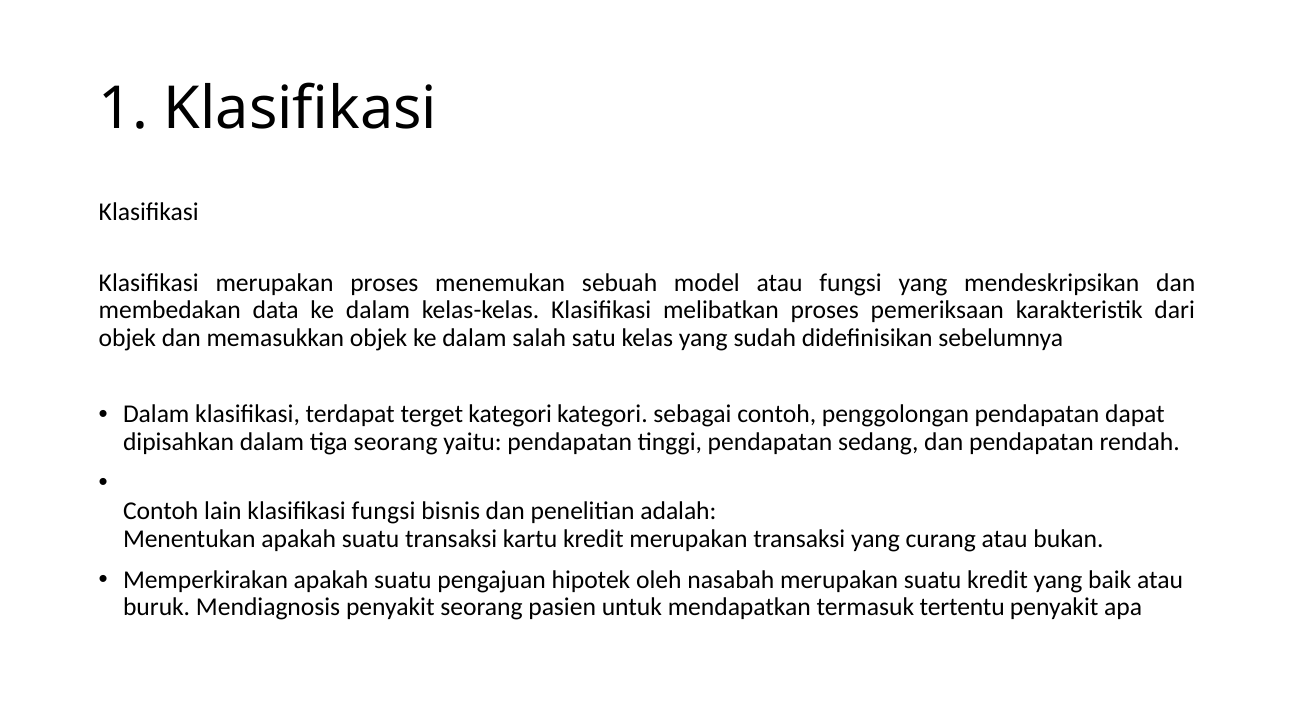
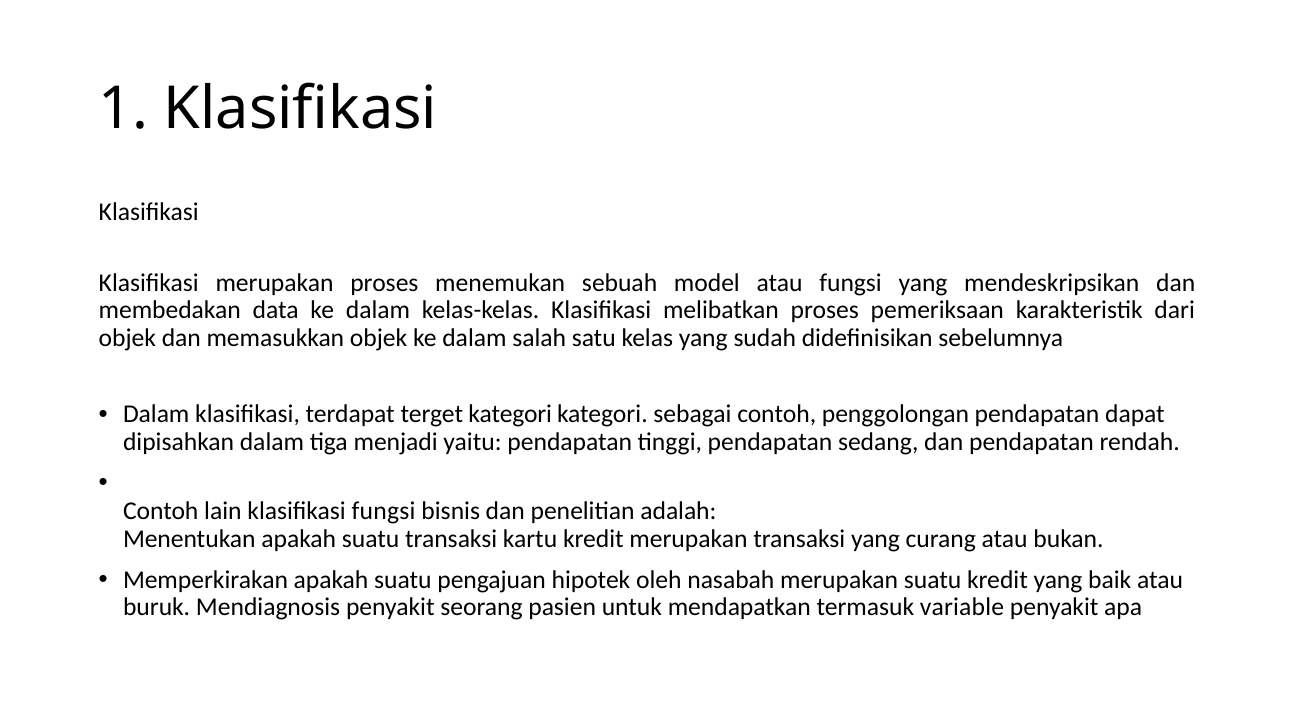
tiga seorang: seorang -> menjadi
tertentu: tertentu -> variable
